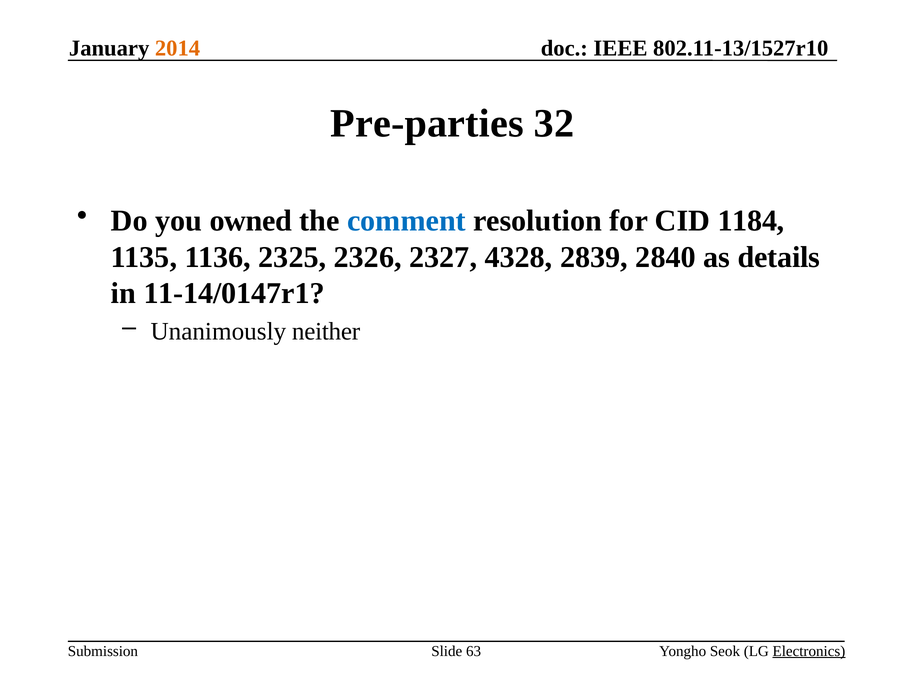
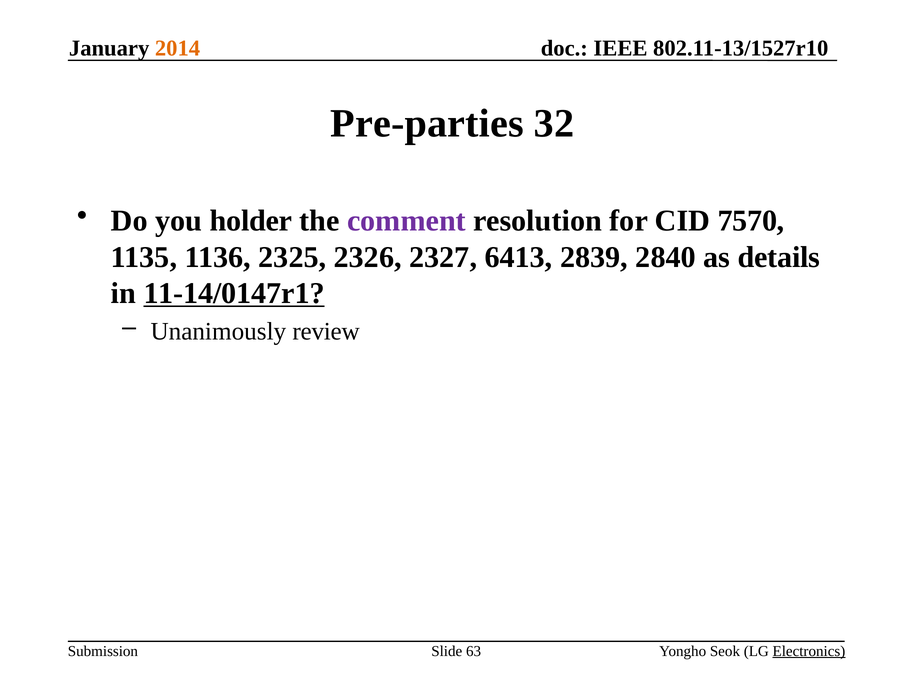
owned: owned -> holder
comment colour: blue -> purple
1184: 1184 -> 7570
4328: 4328 -> 6413
11-14/0147r1 underline: none -> present
neither: neither -> review
